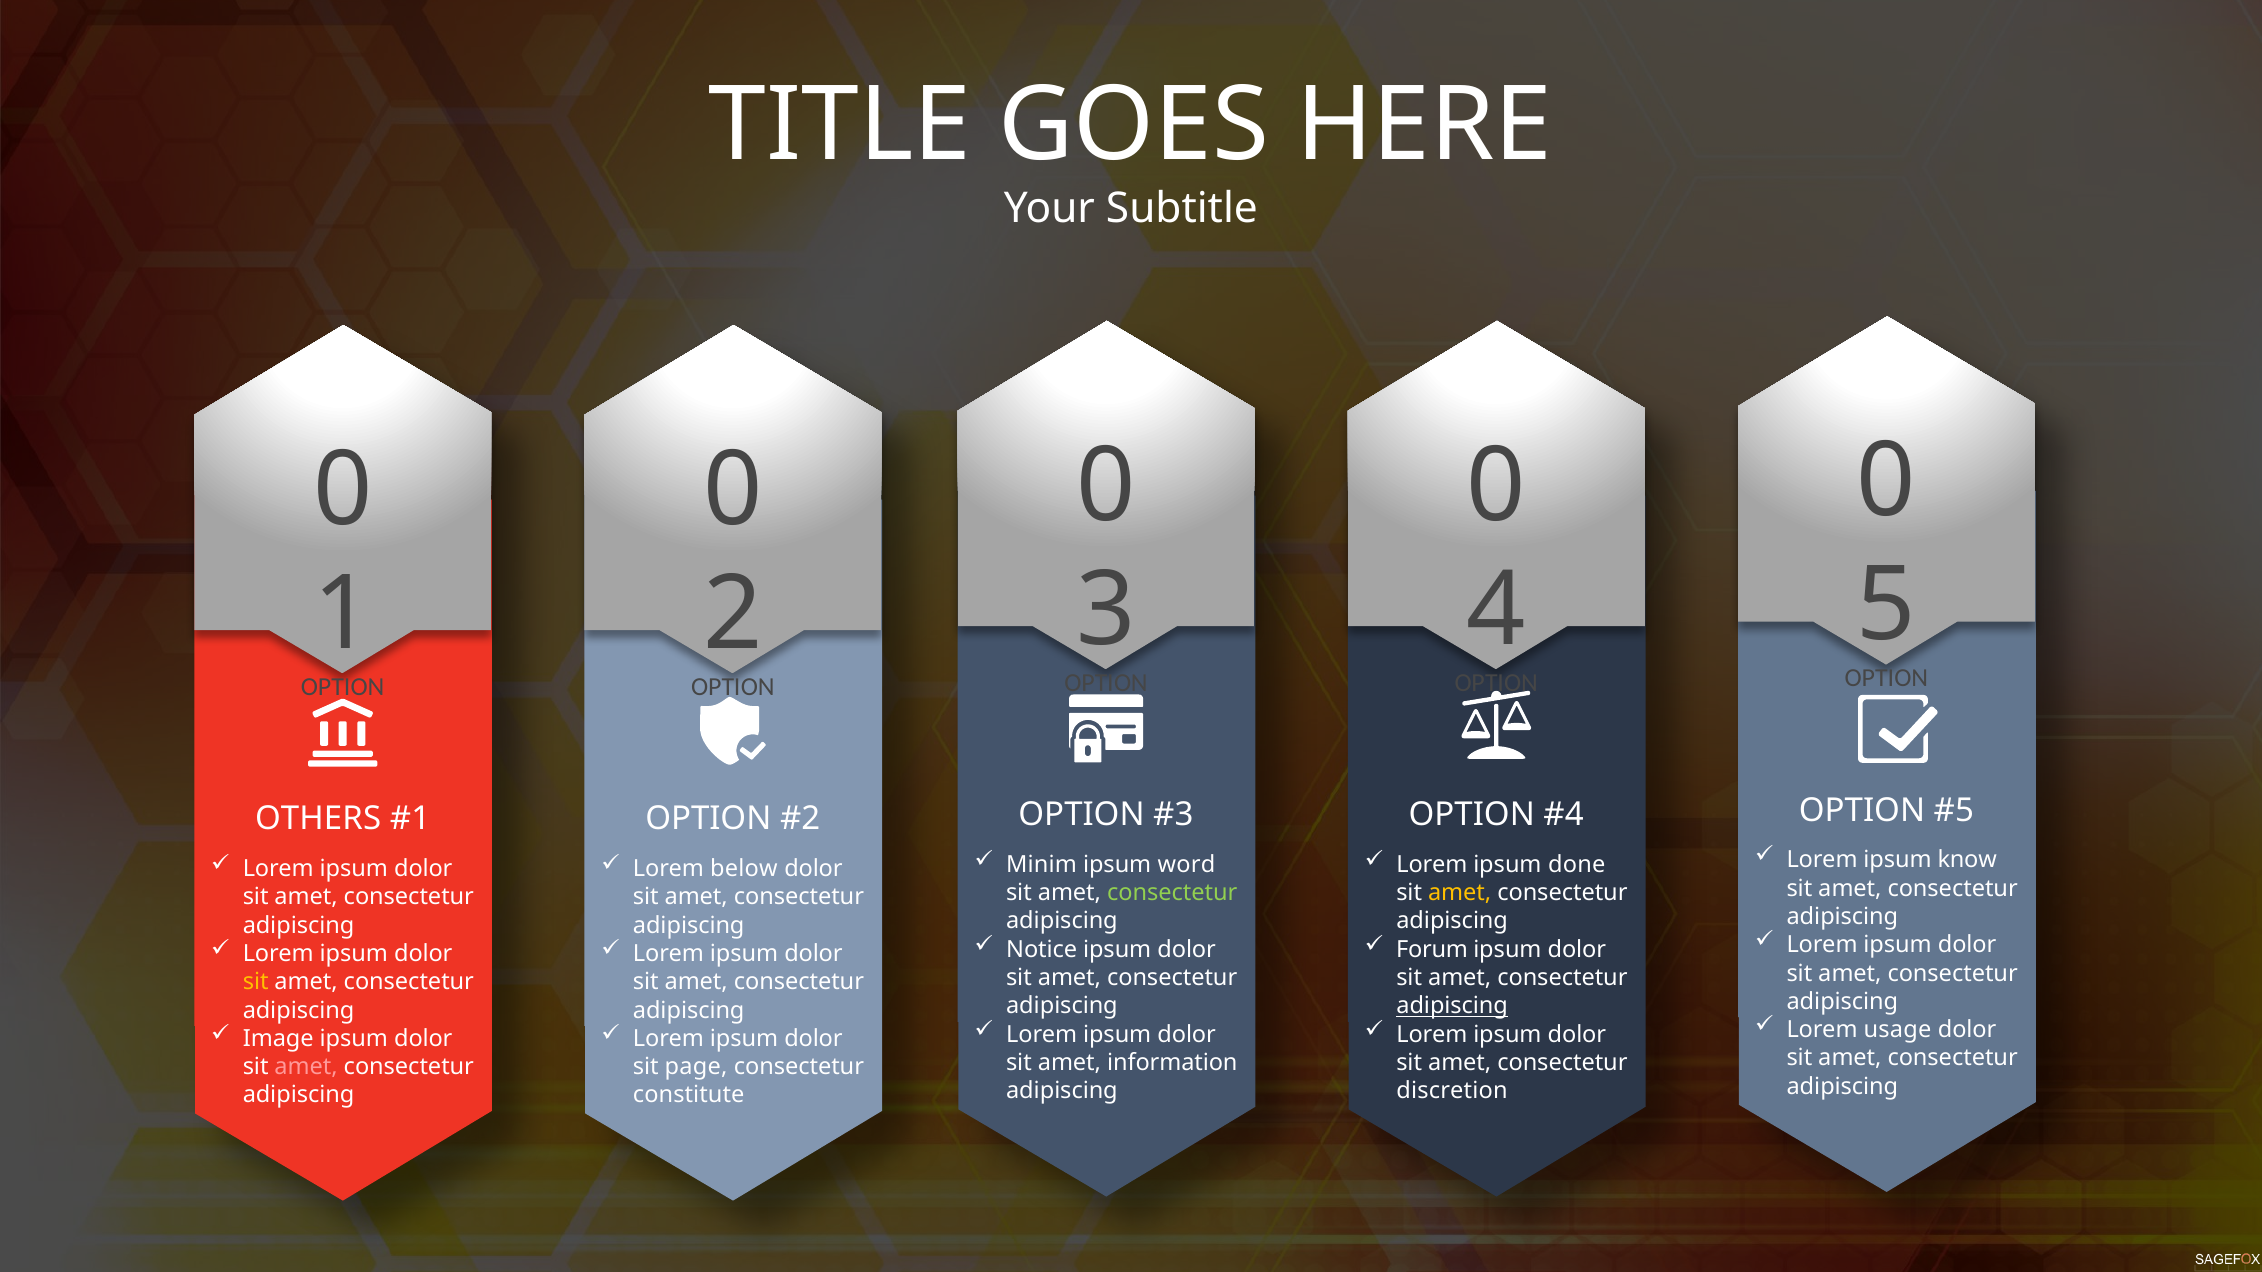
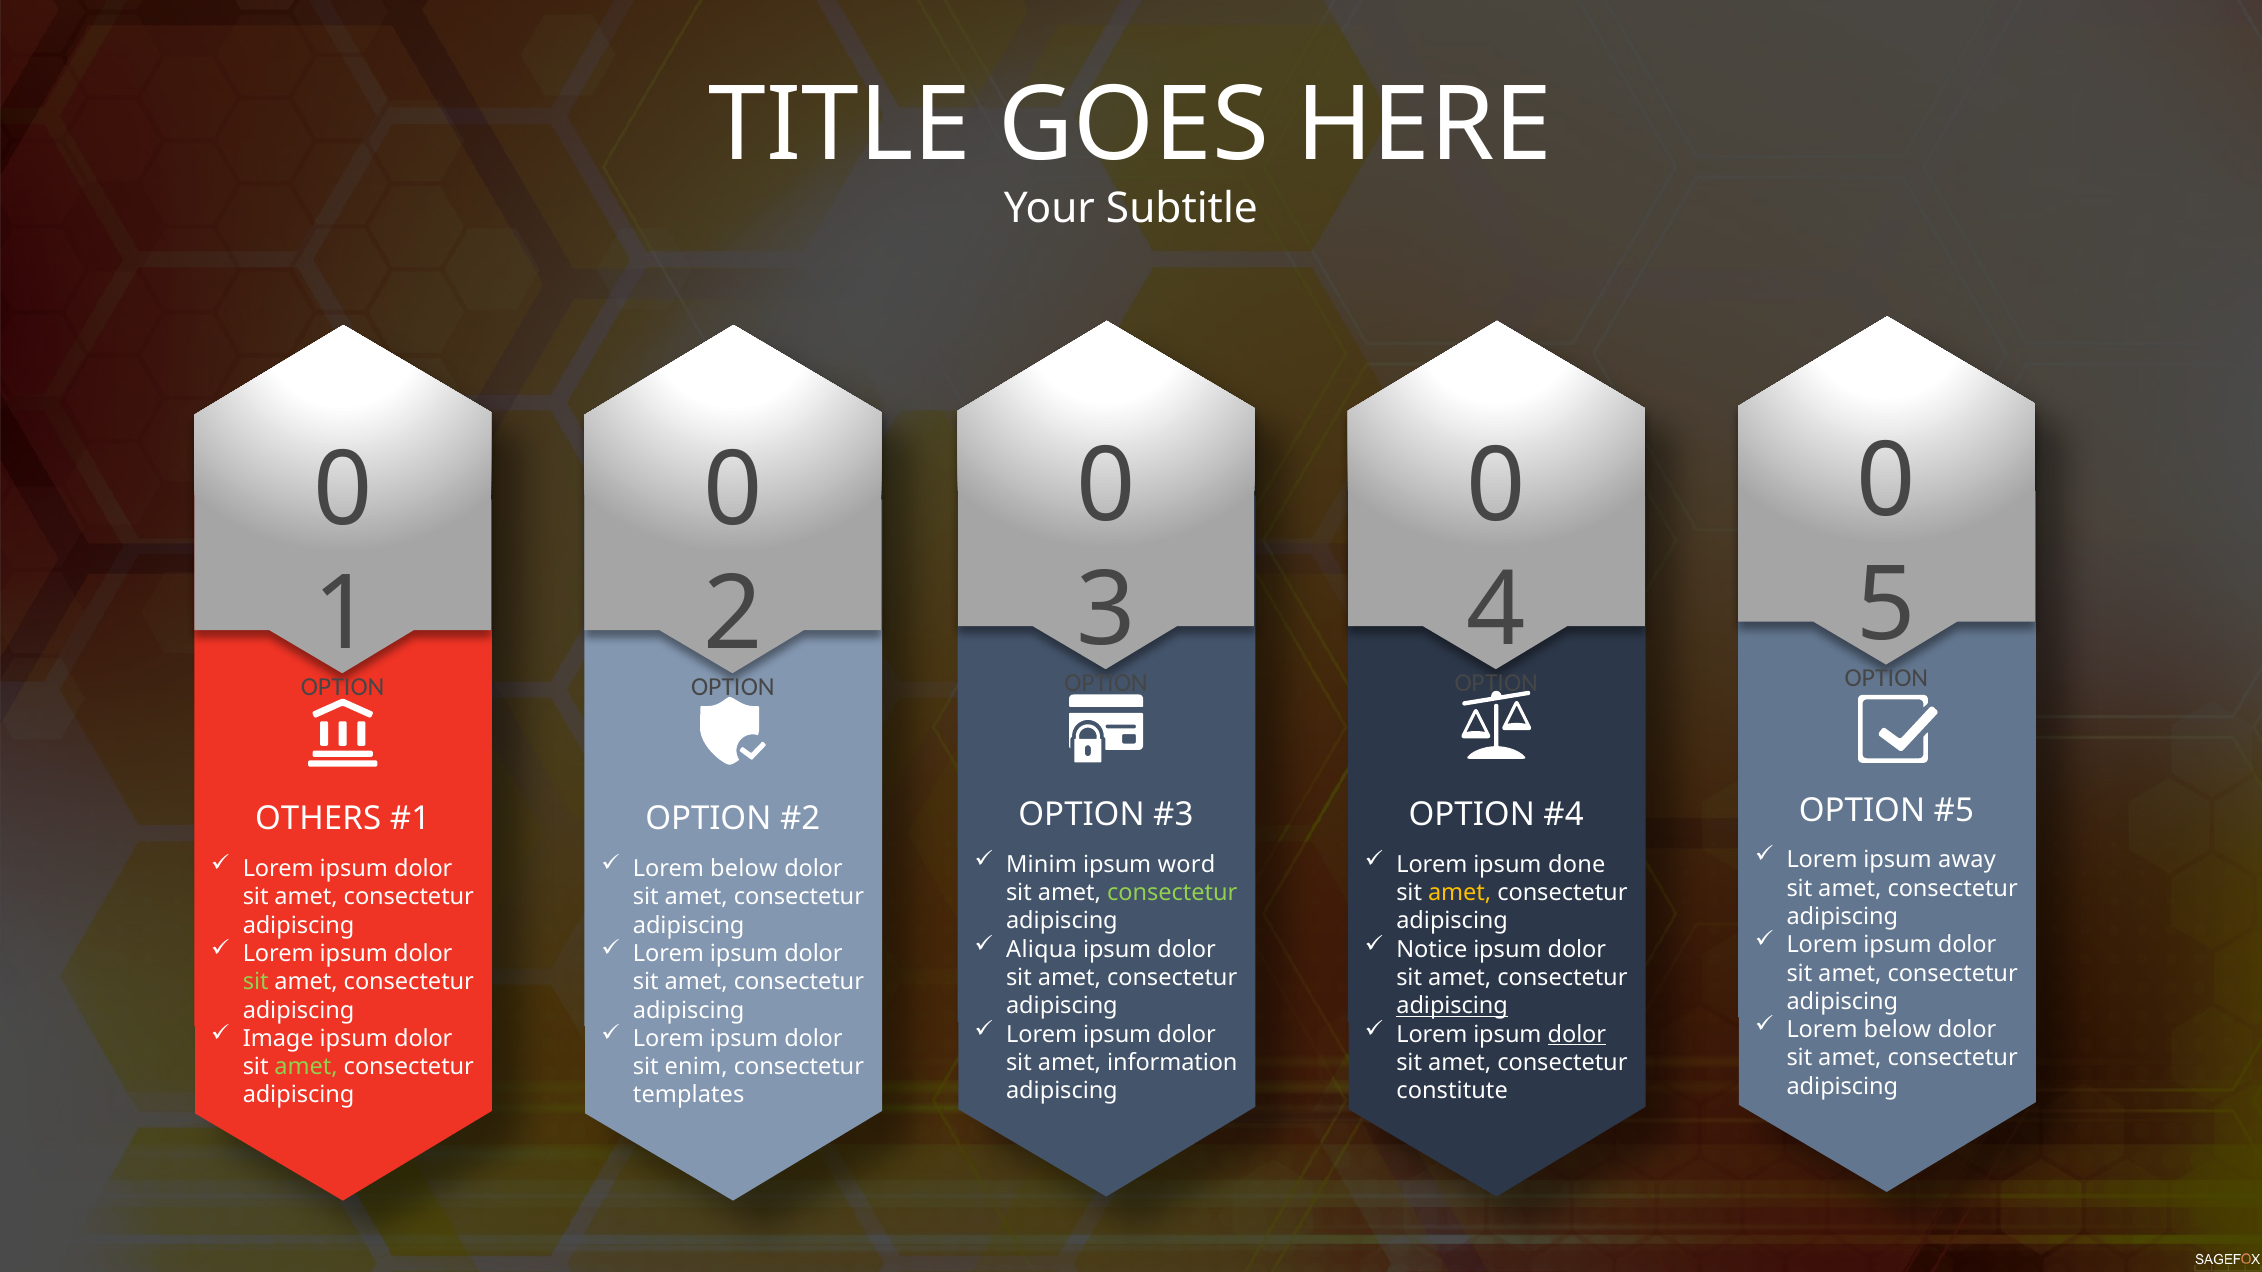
know: know -> away
Notice: Notice -> Aliqua
Forum: Forum -> Notice
sit at (256, 982) colour: yellow -> light green
usage at (1897, 1030): usage -> below
dolor at (1577, 1035) underline: none -> present
amet at (306, 1067) colour: pink -> light green
page: page -> enim
discretion: discretion -> constitute
constitute: constitute -> templates
